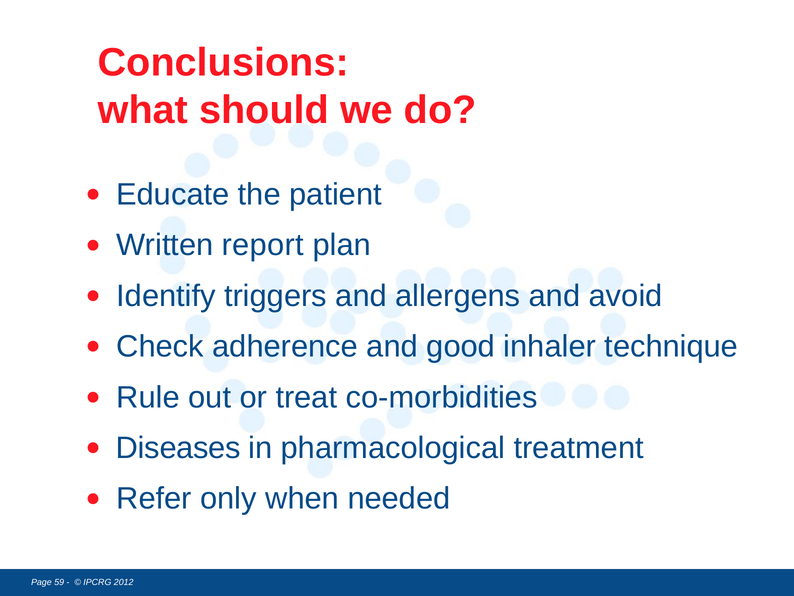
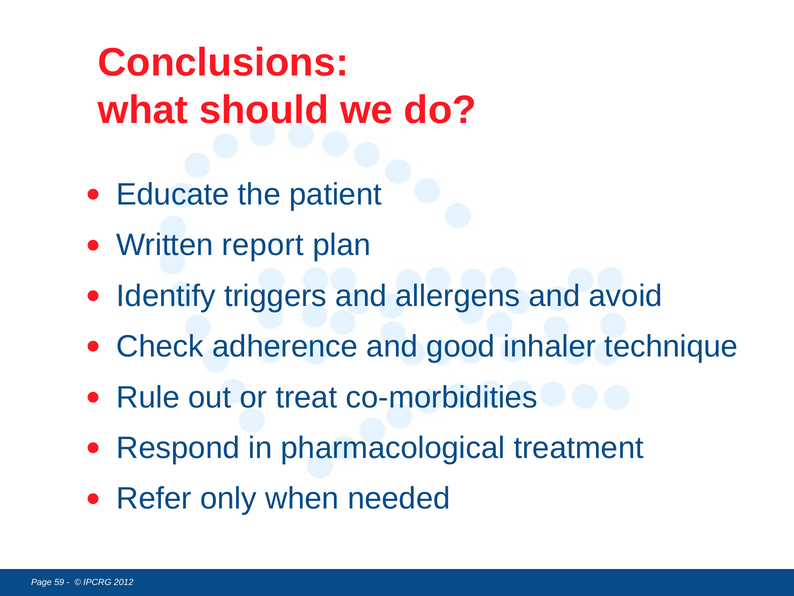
Diseases: Diseases -> Respond
